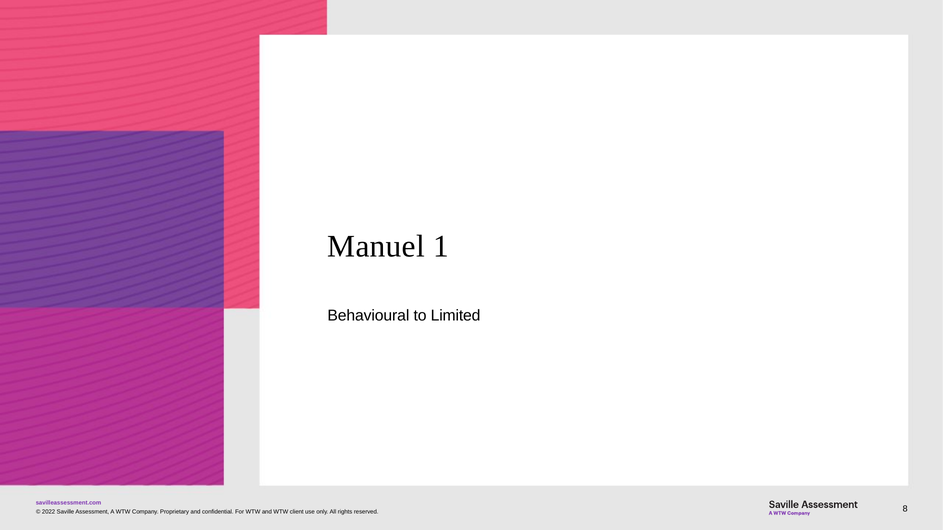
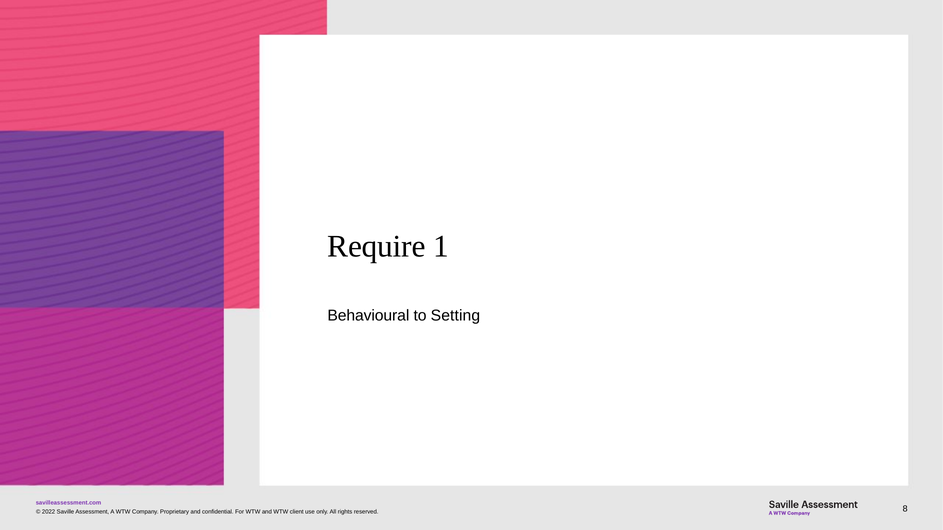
Manuel: Manuel -> Require
Limited: Limited -> Setting
